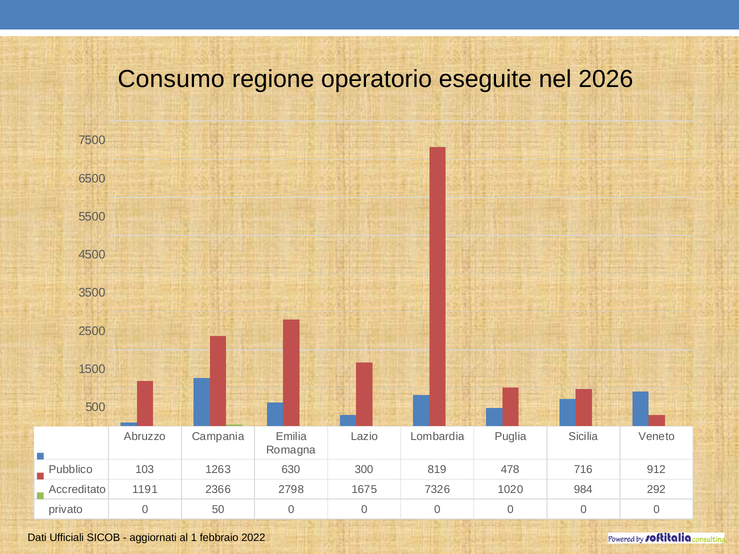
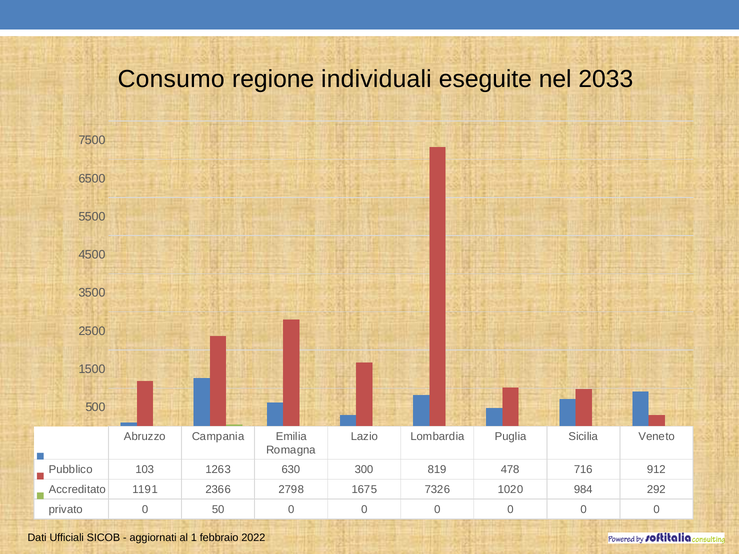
operatorio: operatorio -> individuali
2026: 2026 -> 2033
